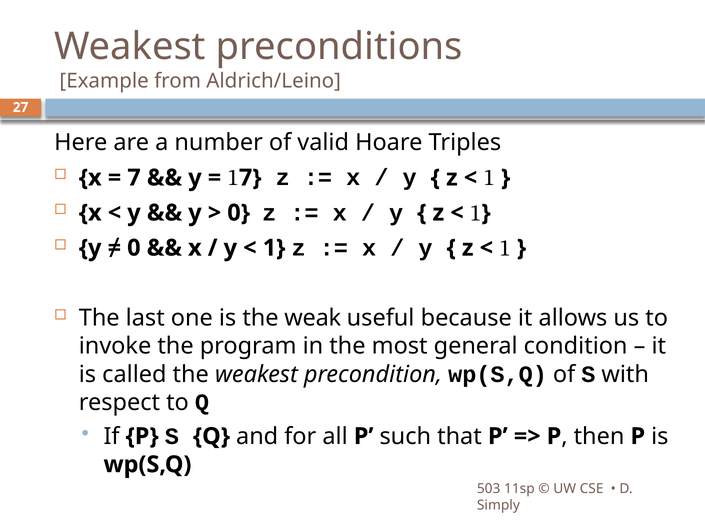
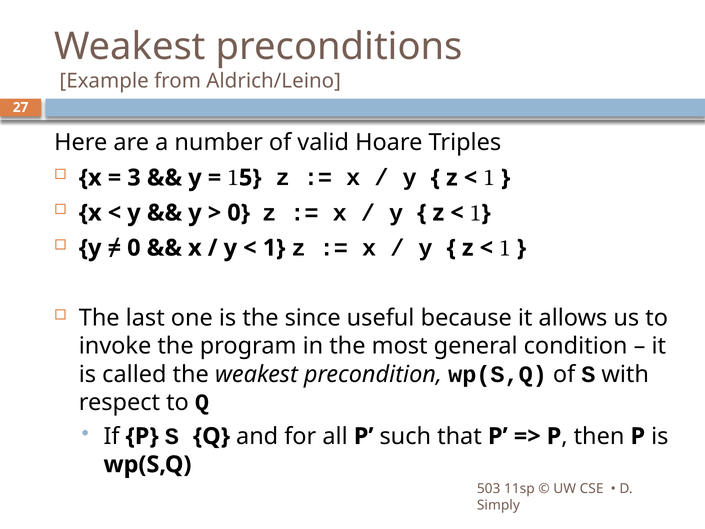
7 at (134, 178): 7 -> 3
7 at (250, 178): 7 -> 5
weak: weak -> since
